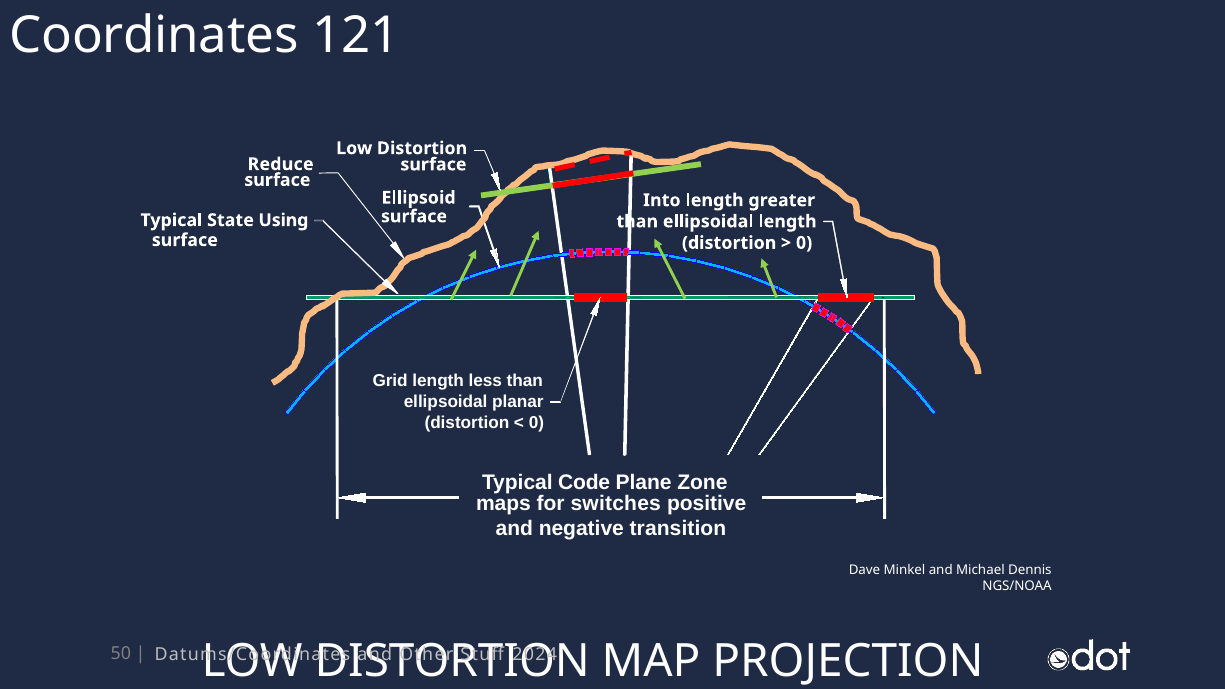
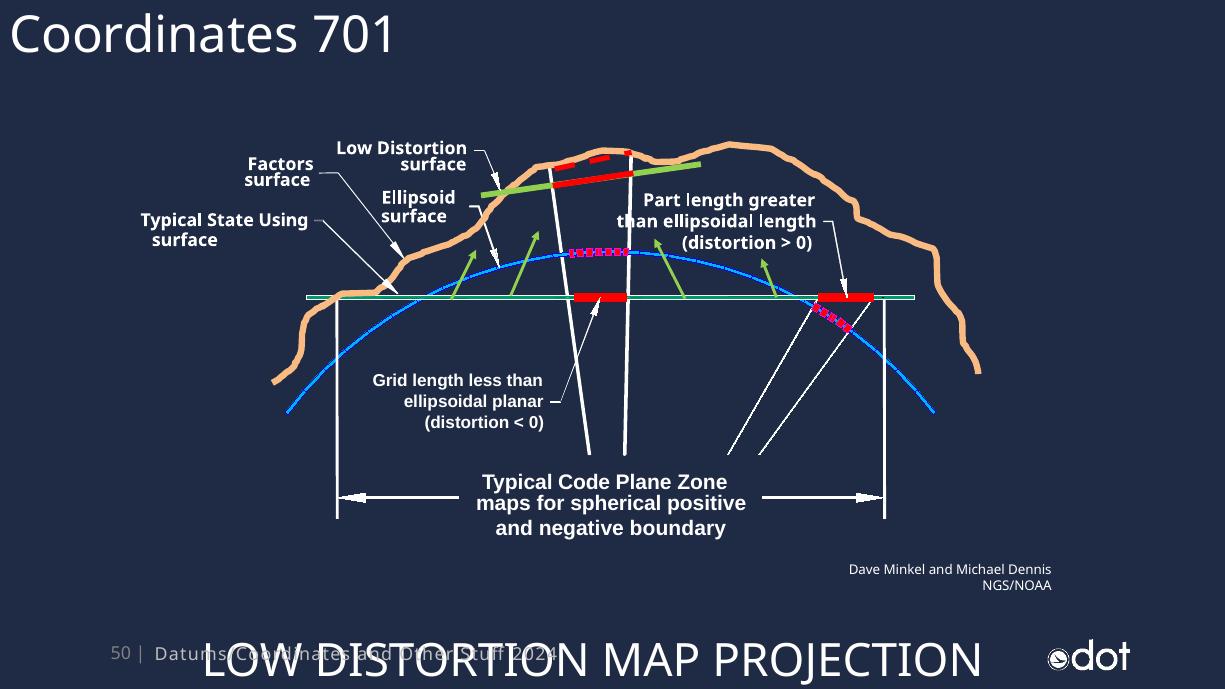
121: 121 -> 701
Reduce: Reduce -> Factors
Into: Into -> Part
switches: switches -> spherical
transition: transition -> boundary
